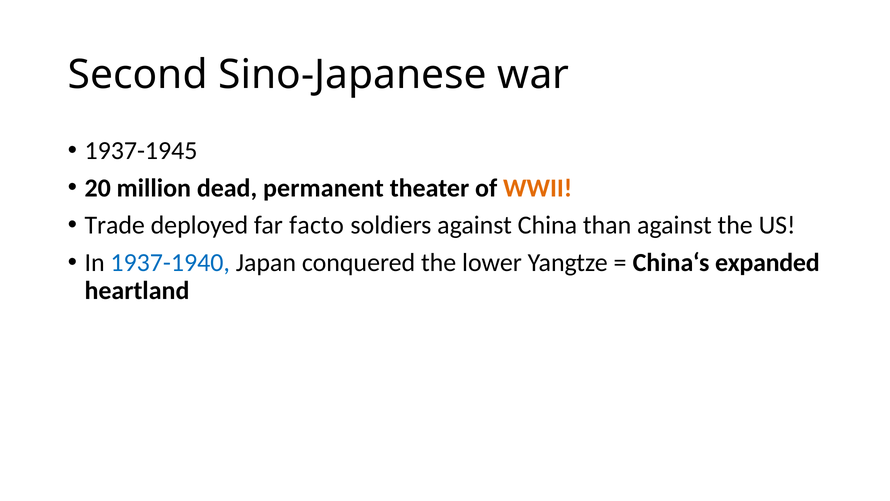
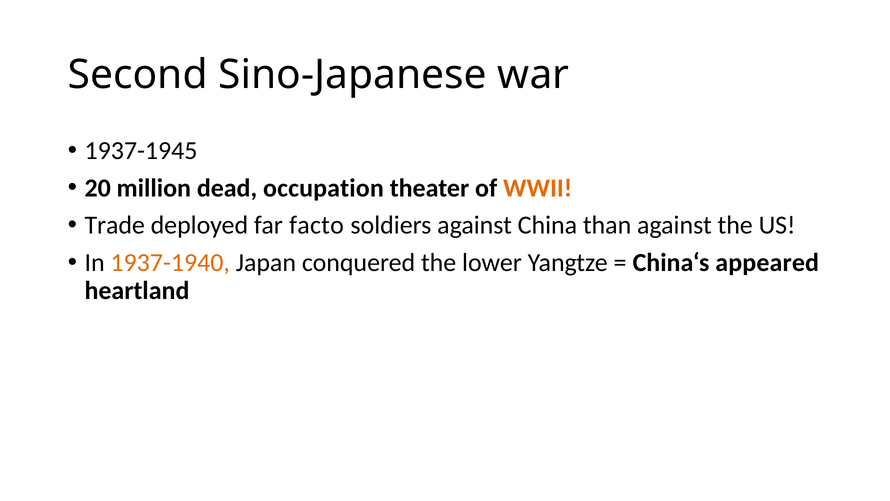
permanent: permanent -> occupation
1937-1940 colour: blue -> orange
expanded: expanded -> appeared
